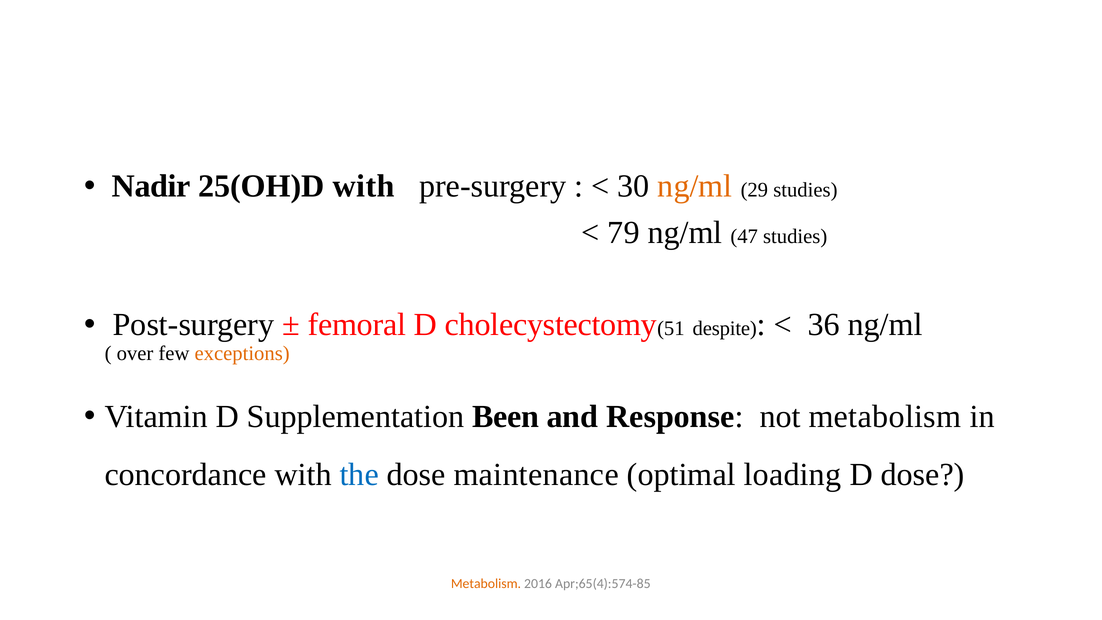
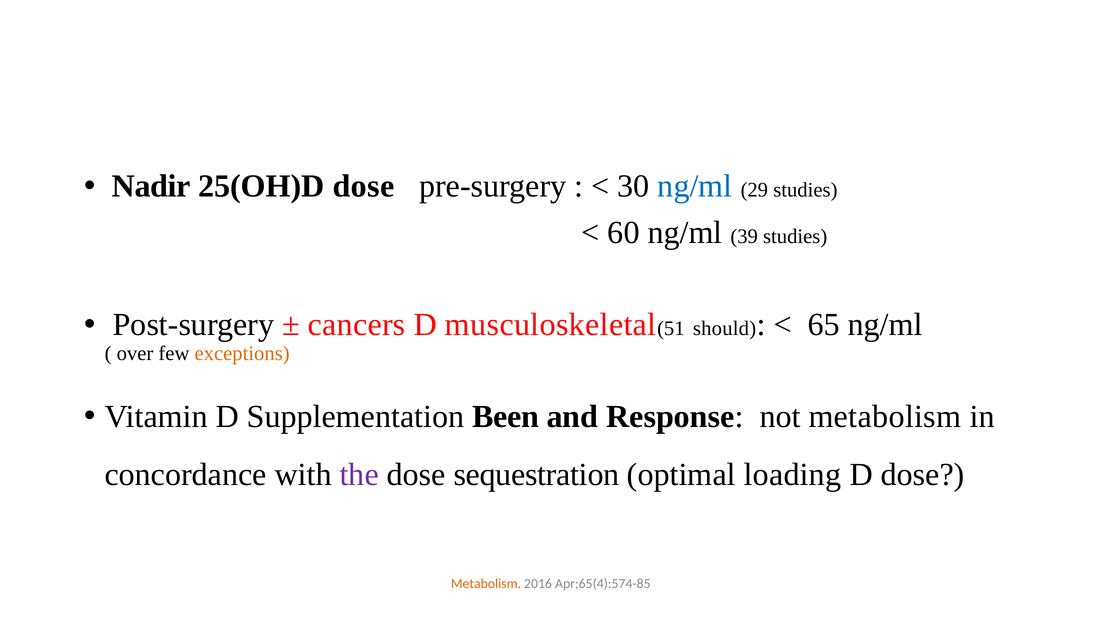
25(OH)D with: with -> dose
ng/ml at (695, 186) colour: orange -> blue
79: 79 -> 60
47: 47 -> 39
femoral: femoral -> cancers
cholecystectomy: cholecystectomy -> musculoskeletal
despite: despite -> should
36: 36 -> 65
the colour: blue -> purple
maintenance: maintenance -> sequestration
